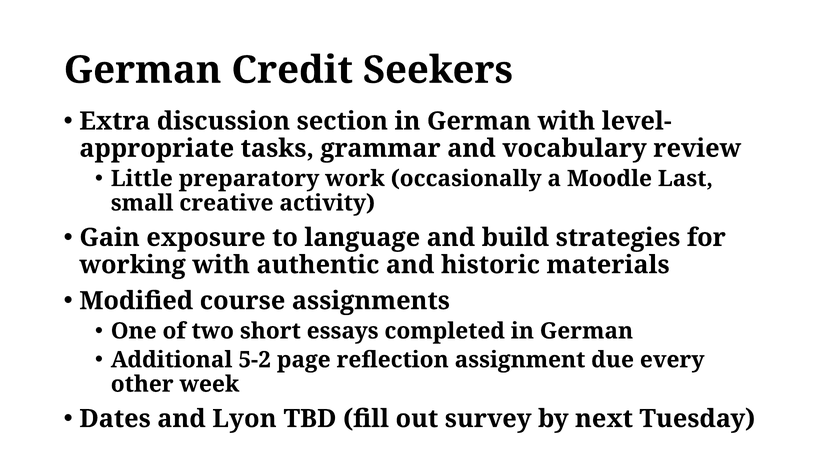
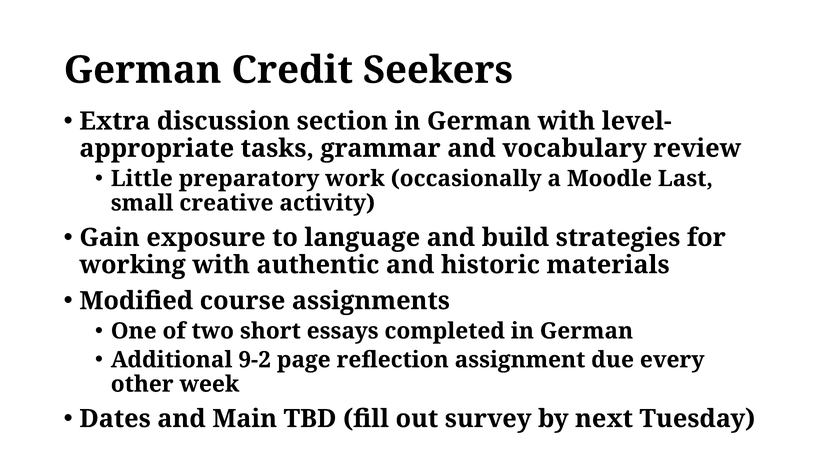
5-2: 5-2 -> 9-2
Lyon: Lyon -> Main
